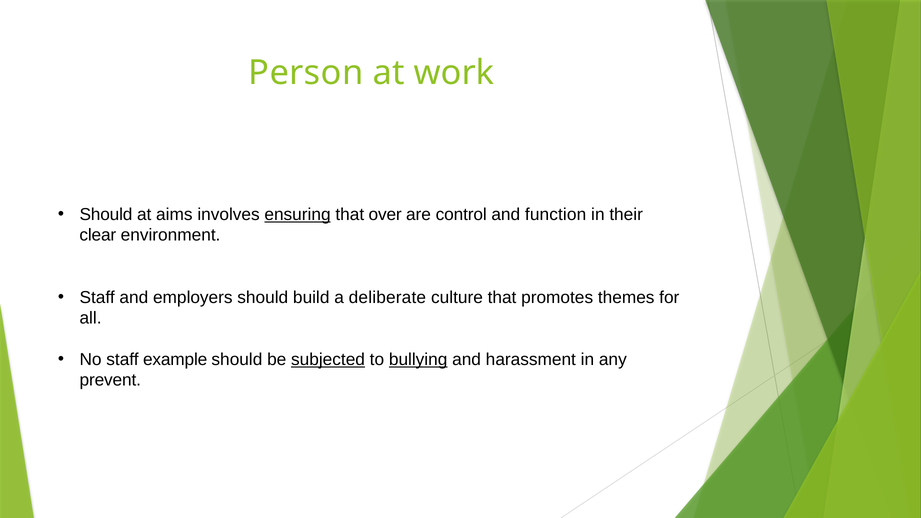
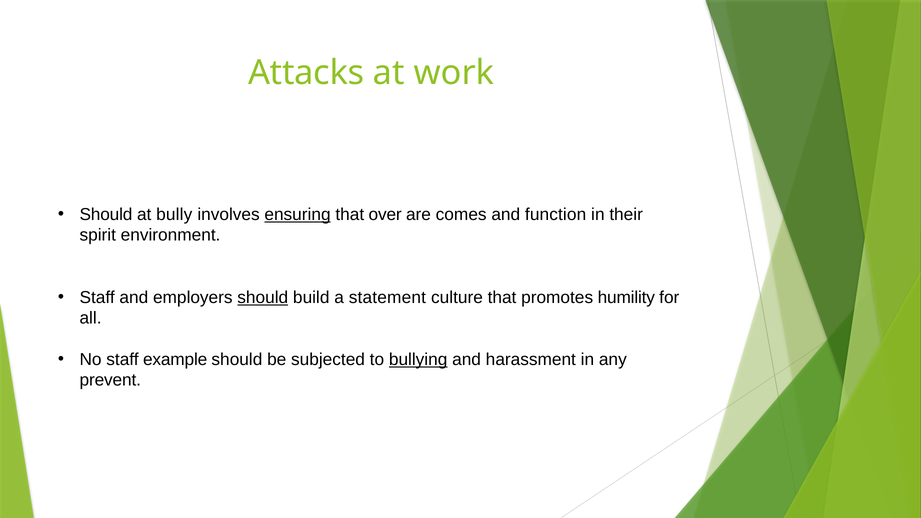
Person: Person -> Attacks
aims: aims -> bully
control: control -> comes
clear: clear -> spirit
should at (263, 297) underline: none -> present
deliberate: deliberate -> statement
themes: themes -> humility
subjected underline: present -> none
